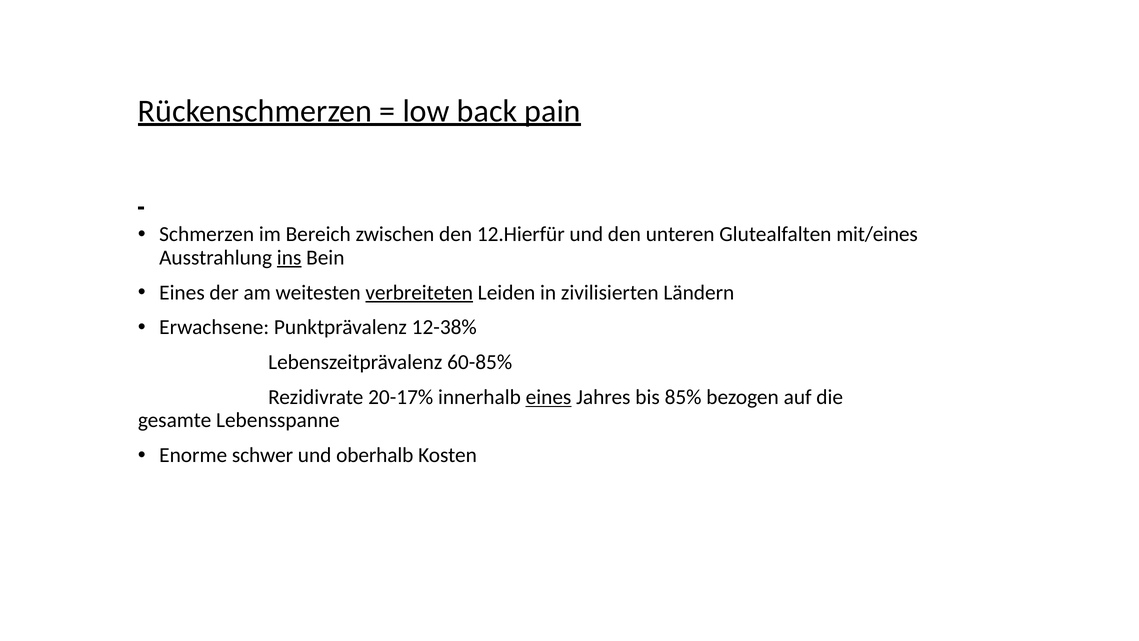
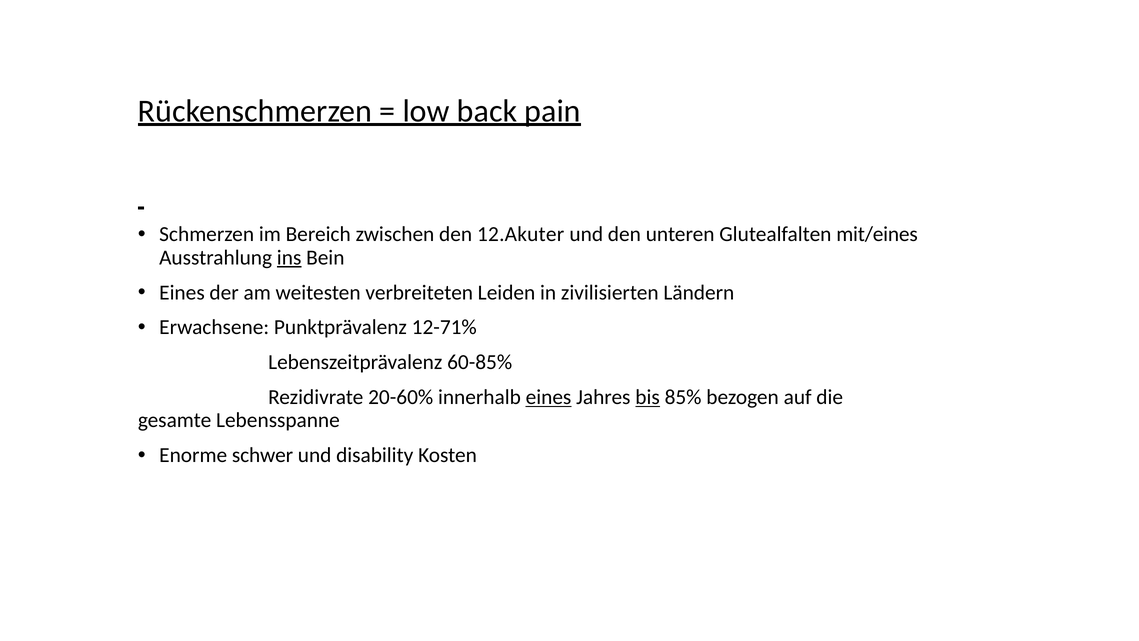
12.Hierfür: 12.Hierfür -> 12.Akuter
verbreiteten underline: present -> none
12-38%: 12-38% -> 12-71%
20-17%: 20-17% -> 20-60%
bis underline: none -> present
oberhalb: oberhalb -> disability
